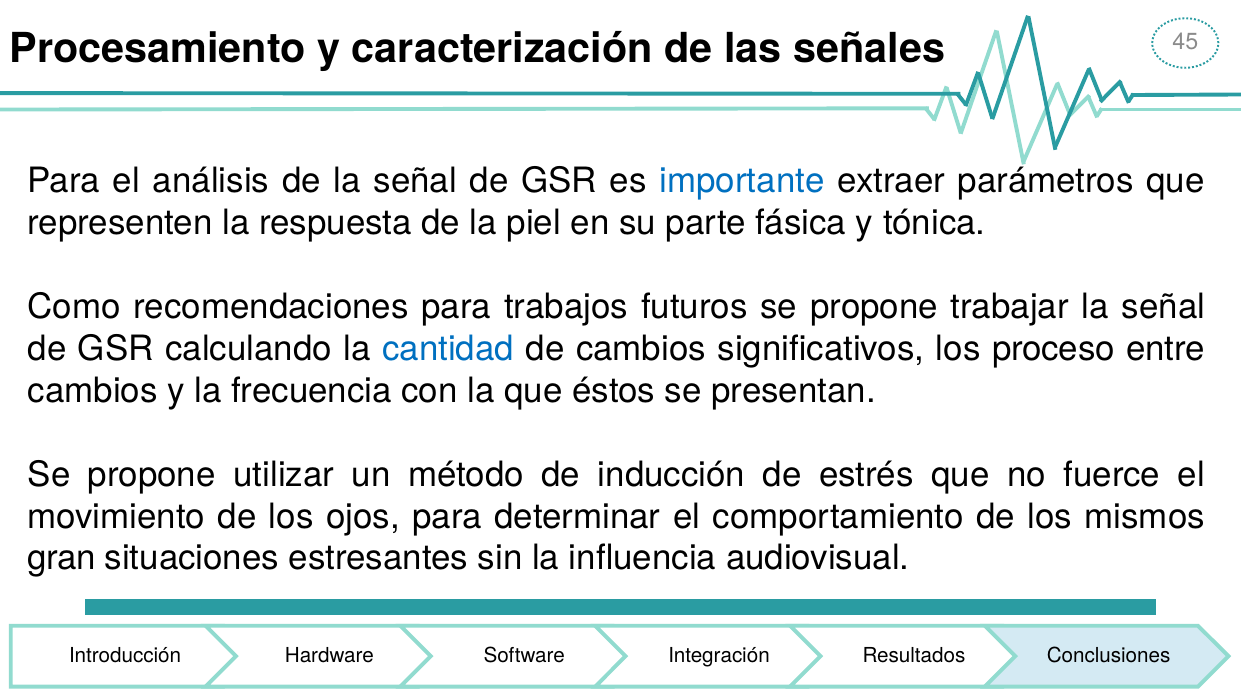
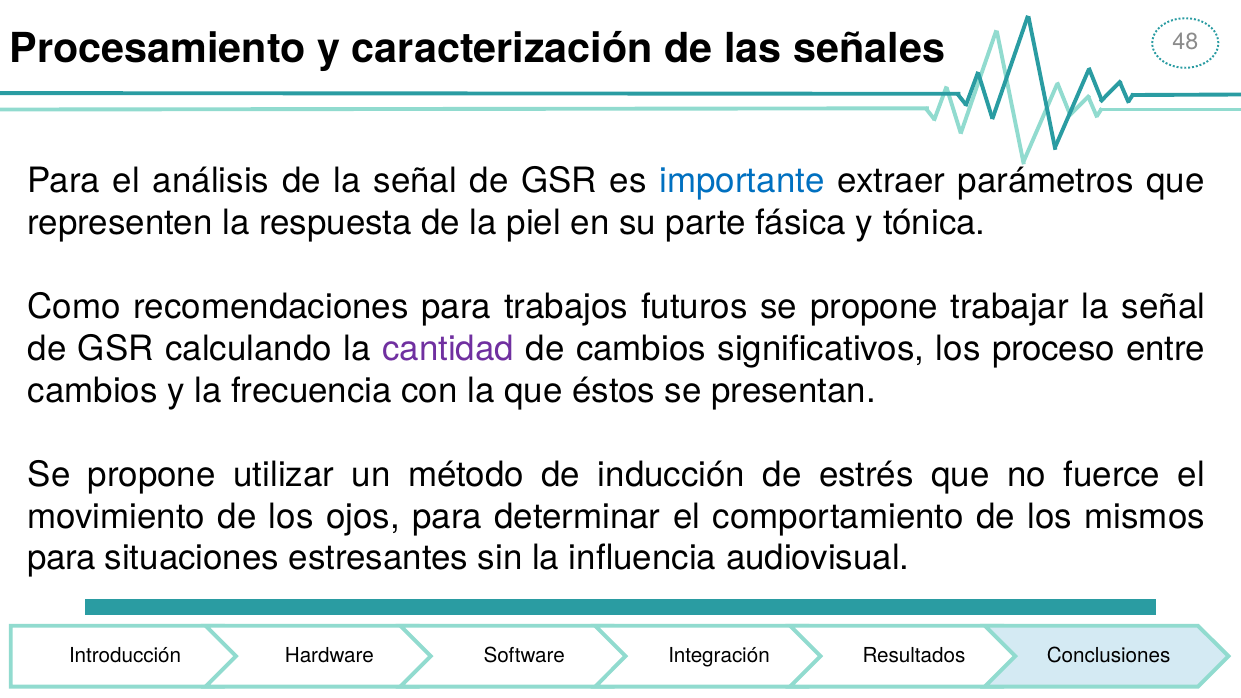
45: 45 -> 48
cantidad colour: blue -> purple
gran at (62, 558): gran -> para
